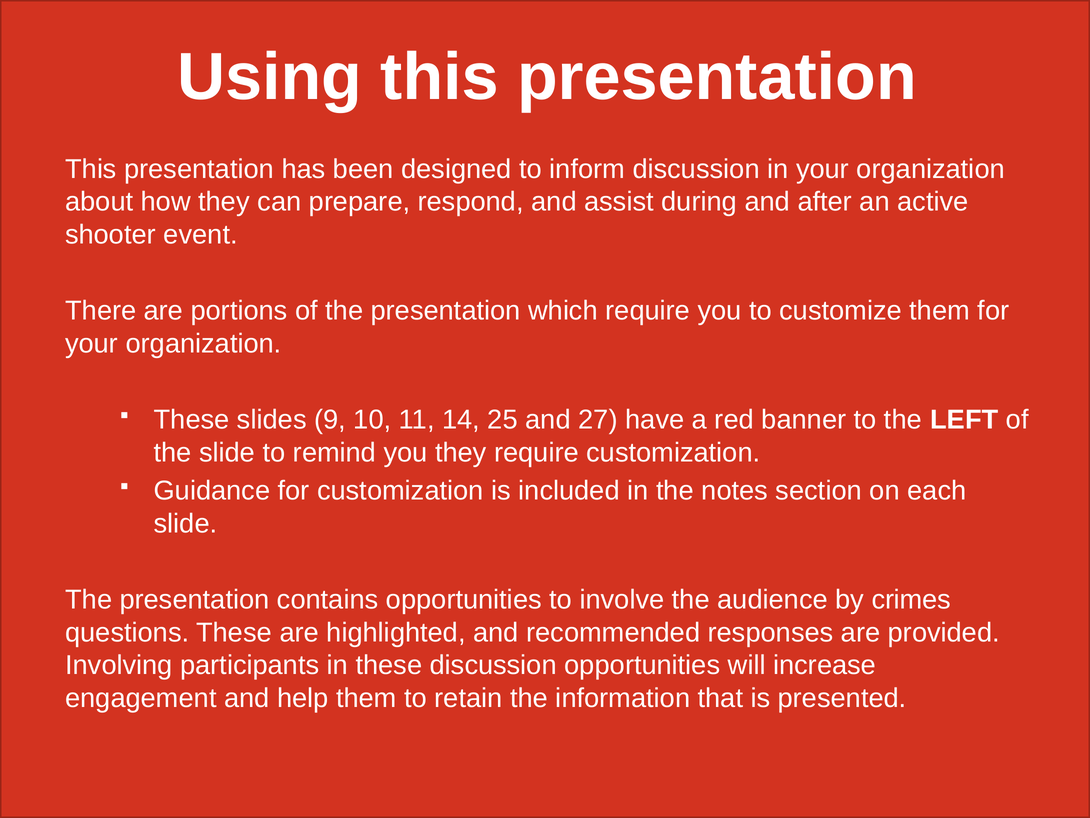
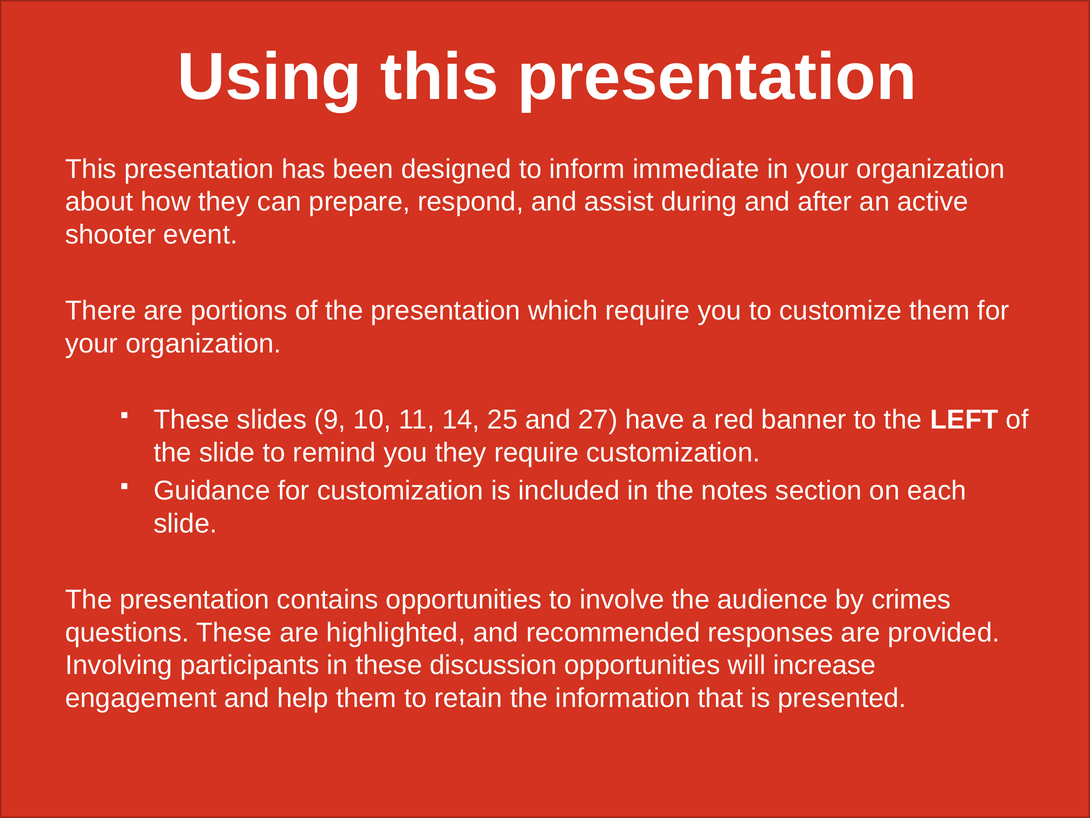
inform discussion: discussion -> immediate
